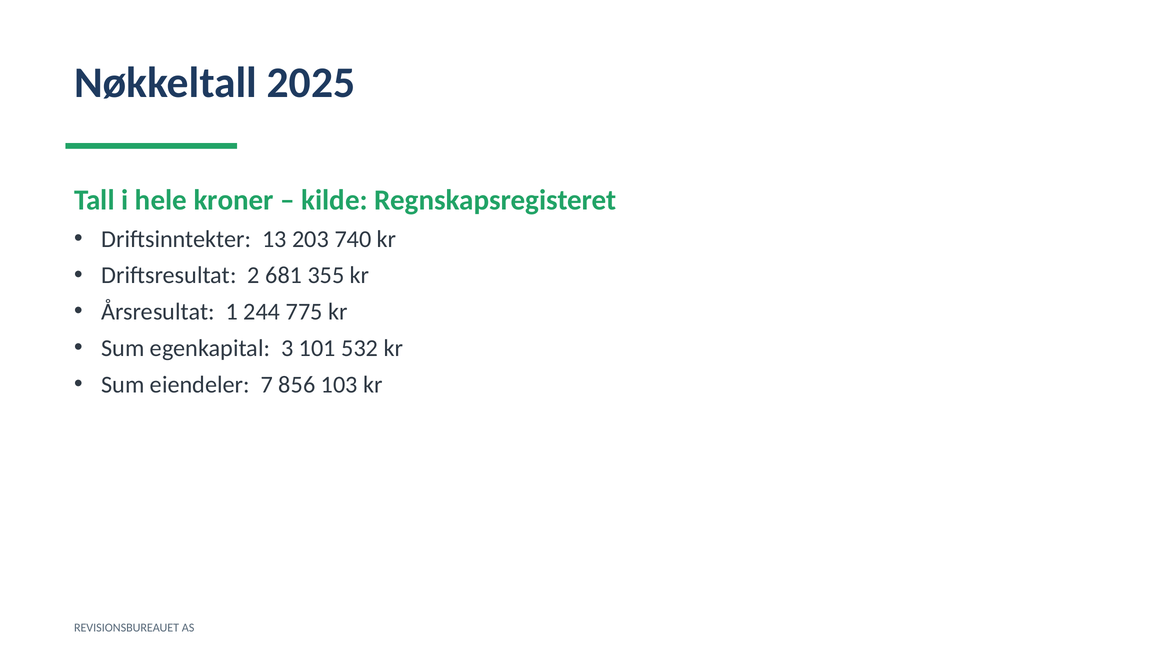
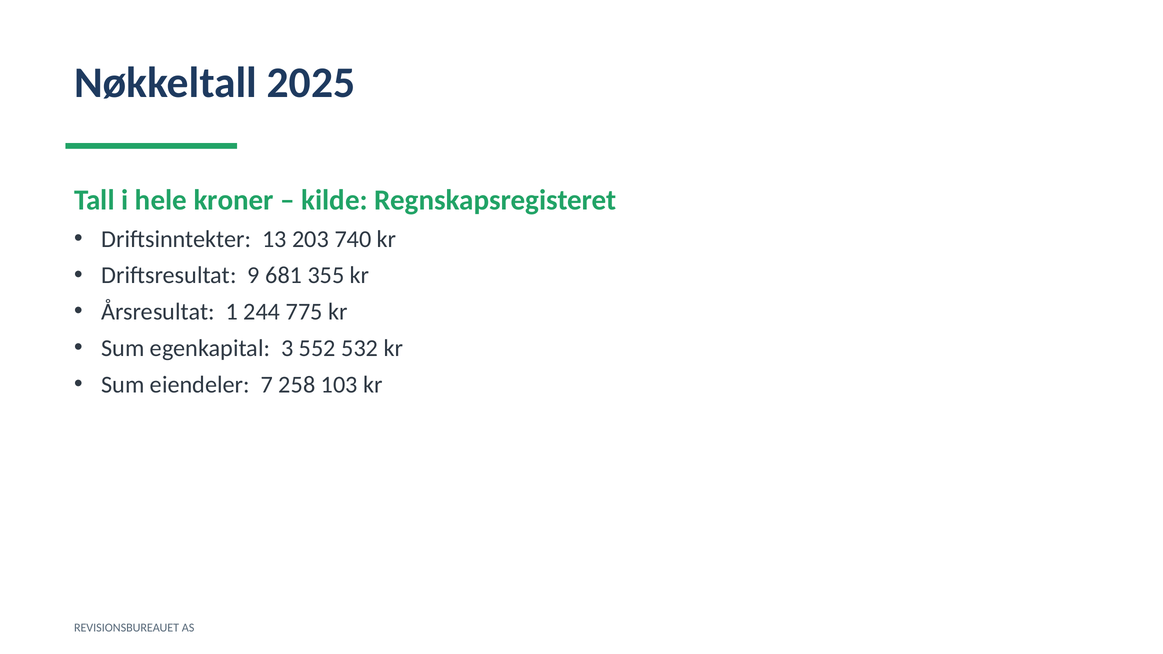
2: 2 -> 9
101: 101 -> 552
856: 856 -> 258
